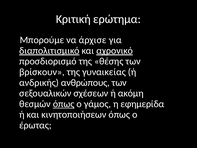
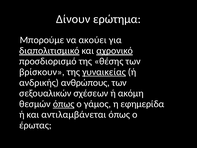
Κριτική: Κριτική -> Δίνουν
άρχισε: άρχισε -> ακούει
γυναικείας underline: none -> present
κινητοποιήσεων: κινητοποιήσεων -> αντιλαμβάνεται
